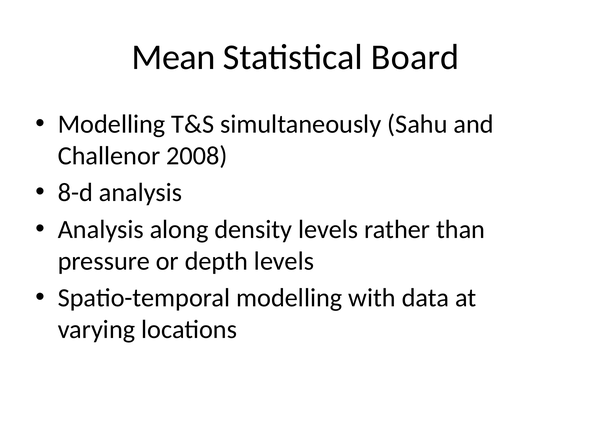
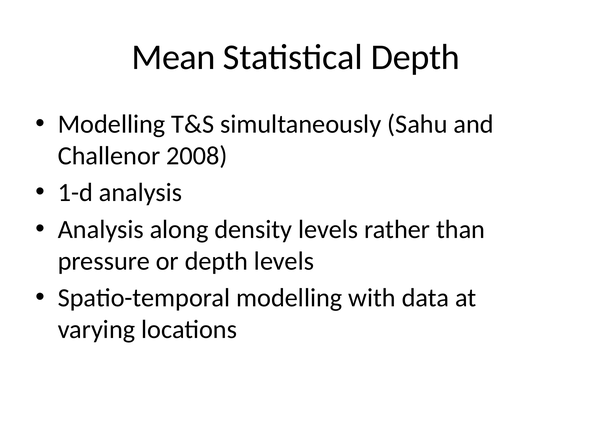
Statistical Board: Board -> Depth
8-d: 8-d -> 1-d
